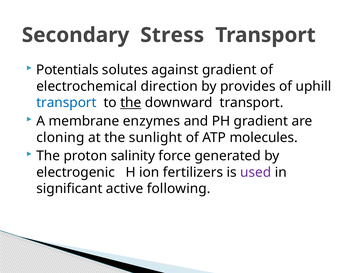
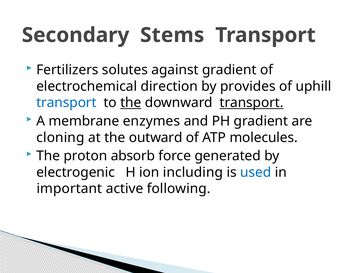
Stress: Stress -> Stems
Potentials: Potentials -> Fertilizers
transport at (252, 103) underline: none -> present
sunlight: sunlight -> outward
salinity: salinity -> absorb
fertilizers: fertilizers -> including
used colour: purple -> blue
significant: significant -> important
